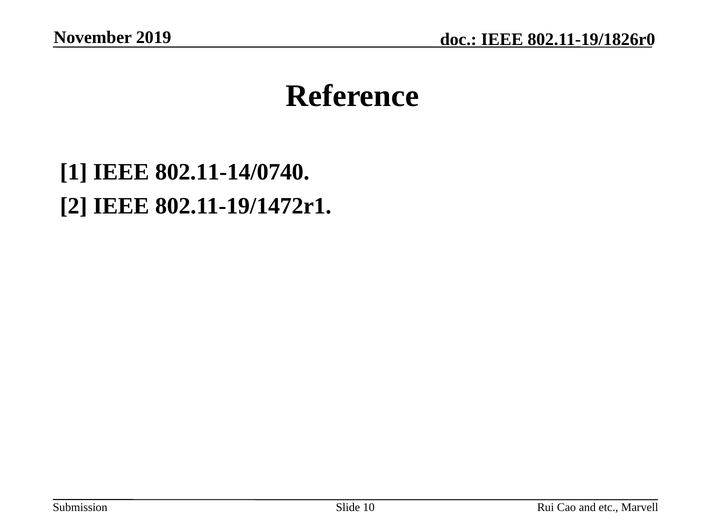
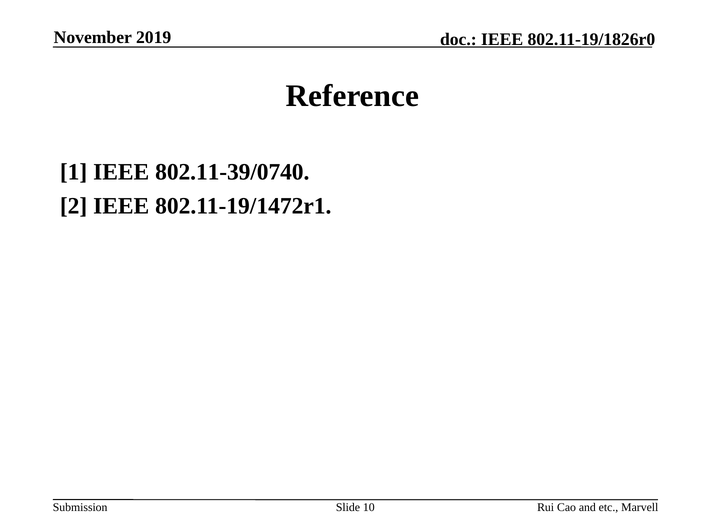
802.11-14/0740: 802.11-14/0740 -> 802.11-39/0740
